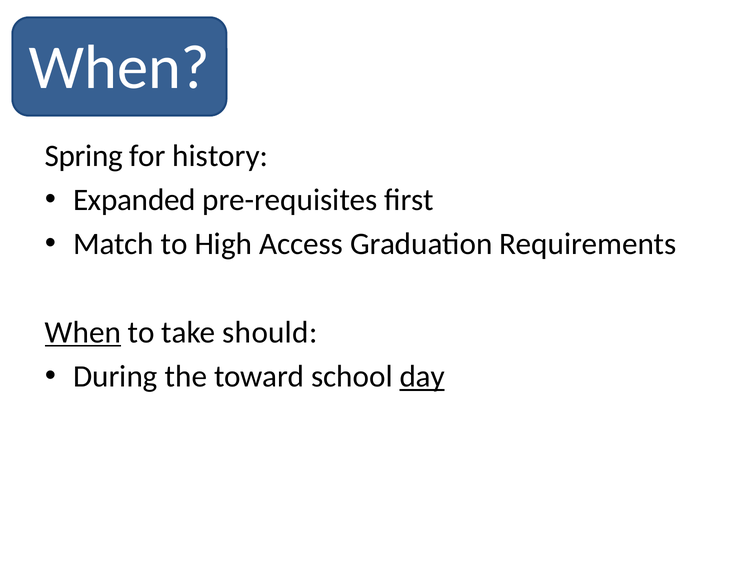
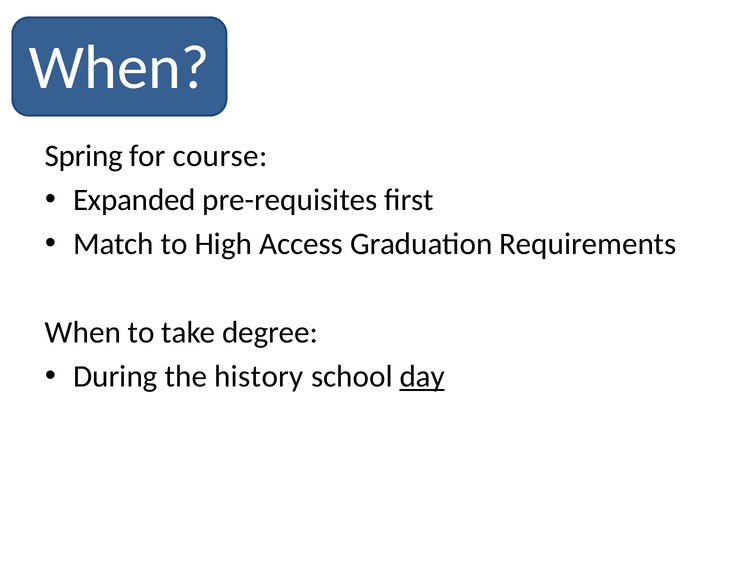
history: history -> course
When at (83, 332) underline: present -> none
should: should -> degree
toward: toward -> history
